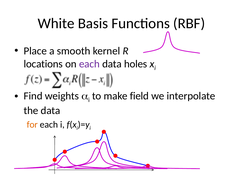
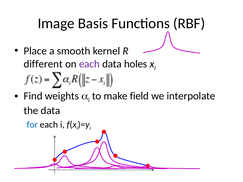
White: White -> Image
locations: locations -> different
for colour: orange -> blue
